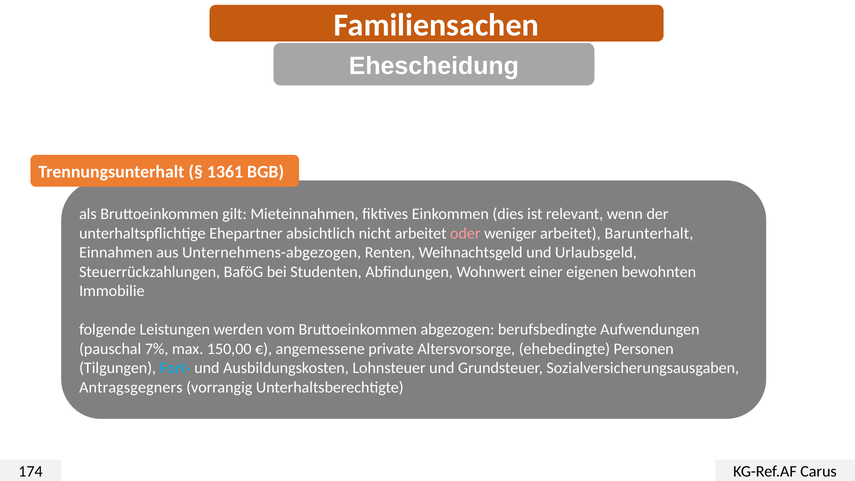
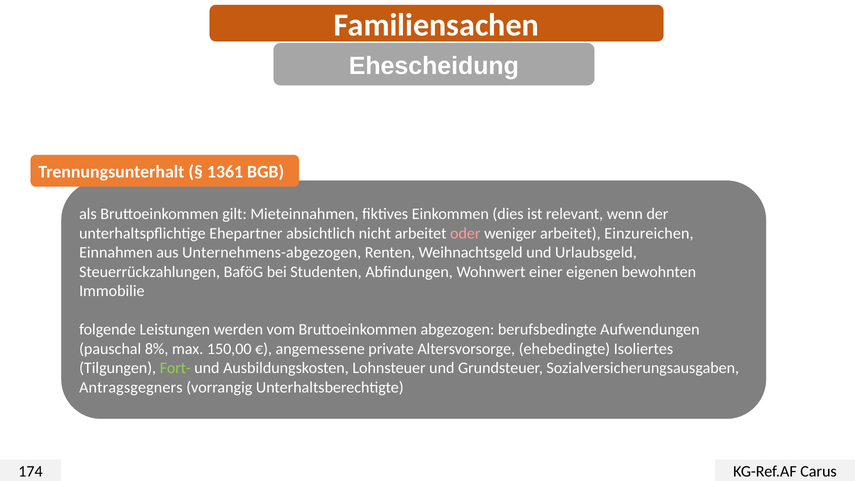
Barunterhalt: Barunterhalt -> Einzureichen
7%: 7% -> 8%
Personen: Personen -> Isoliertes
Fort- colour: light blue -> light green
